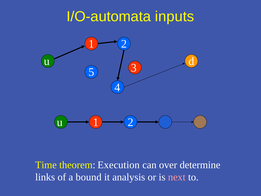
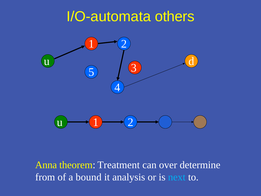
inputs: inputs -> others
Time: Time -> Anna
Execution: Execution -> Treatment
links: links -> from
next colour: pink -> light blue
